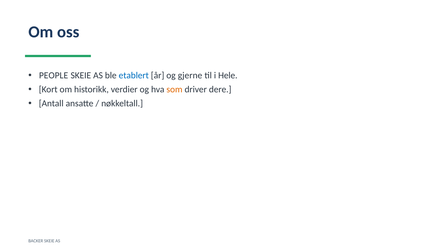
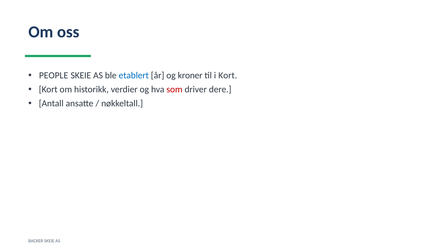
gjerne: gjerne -> kroner
i Hele: Hele -> Kort
som colour: orange -> red
